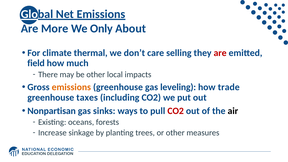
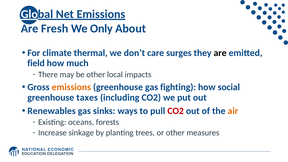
More: More -> Fresh
selling: selling -> surges
are at (220, 53) colour: red -> black
leveling: leveling -> fighting
trade: trade -> social
Nonpartisan: Nonpartisan -> Renewables
air colour: black -> orange
